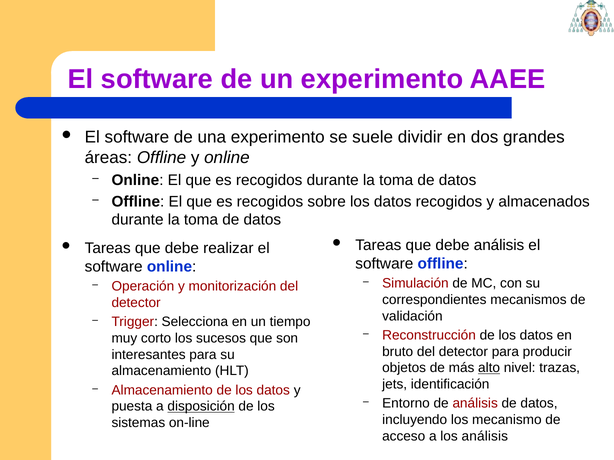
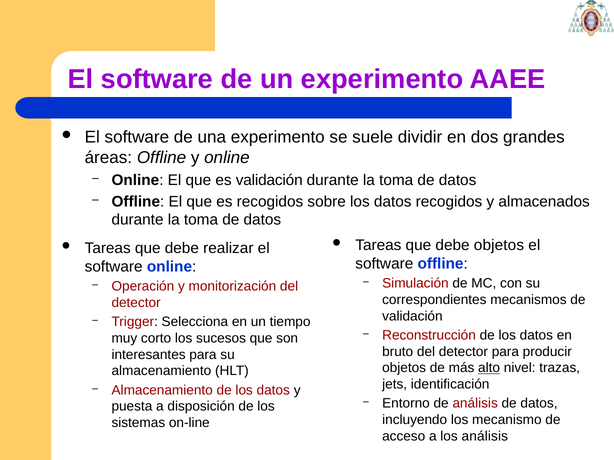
recogidos at (269, 180): recogidos -> validación
debe análisis: análisis -> objetos
disposición underline: present -> none
